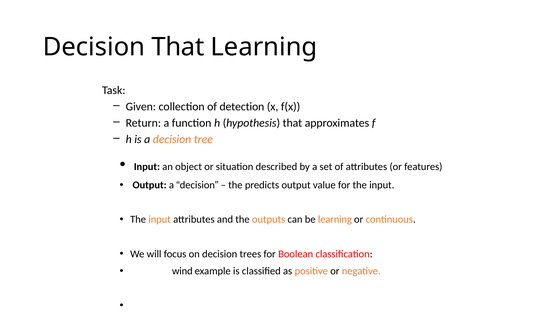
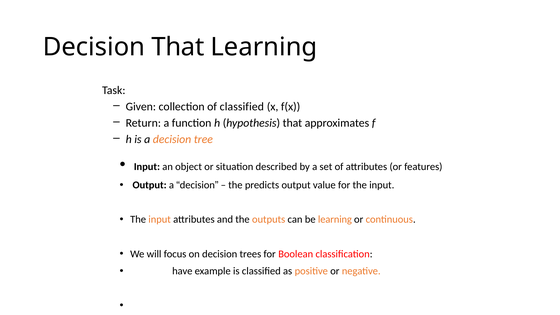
of detection: detection -> classified
wind: wind -> have
